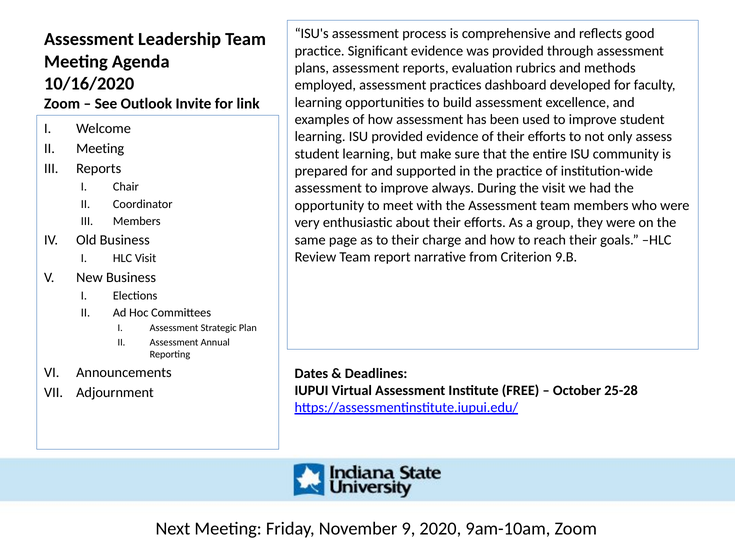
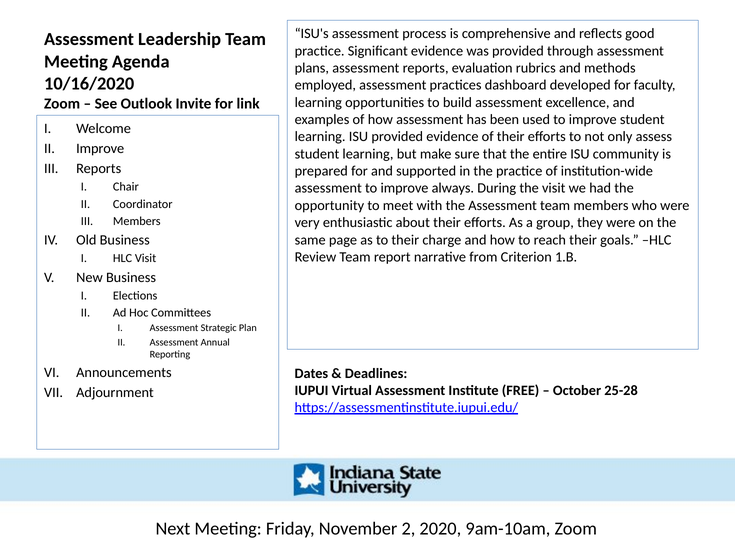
Meeting at (100, 149): Meeting -> Improve
9.B: 9.B -> 1.B
9: 9 -> 2
